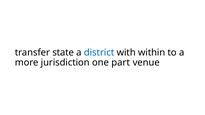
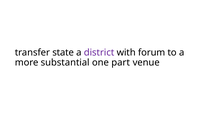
district colour: blue -> purple
within: within -> forum
jurisdiction: jurisdiction -> substantial
